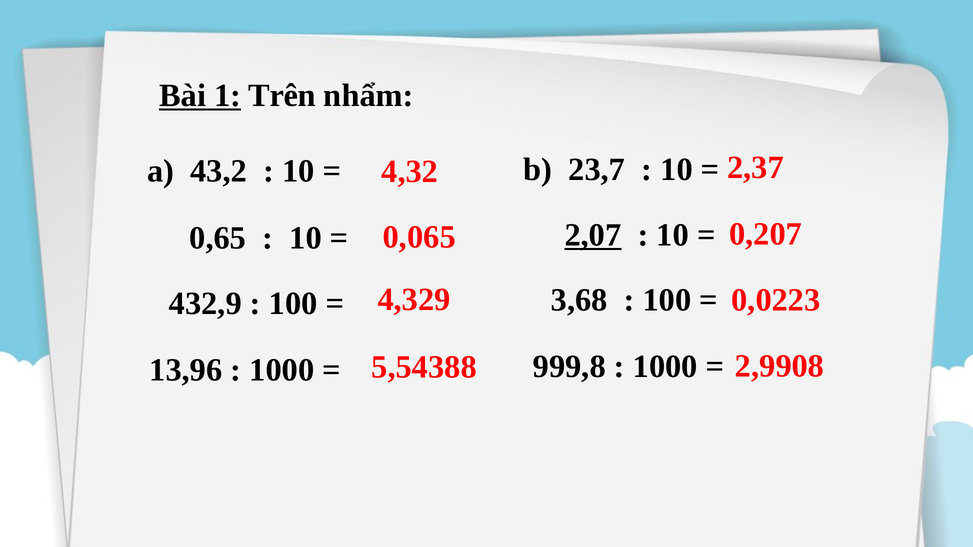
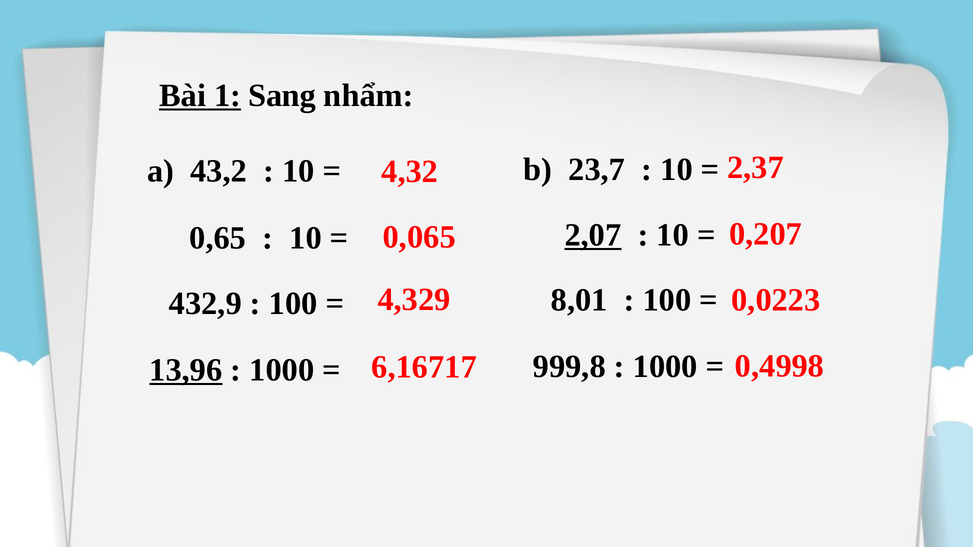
Trên: Trên -> Sang
3,68: 3,68 -> 8,01
13,96 underline: none -> present
5,54388: 5,54388 -> 6,16717
2,9908: 2,9908 -> 0,4998
